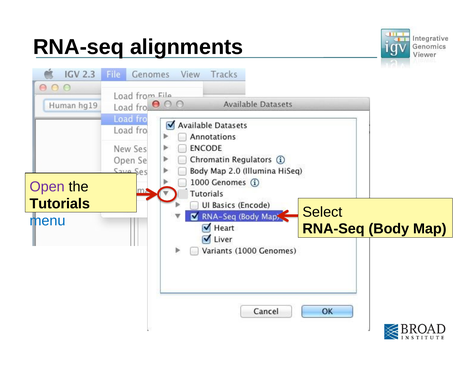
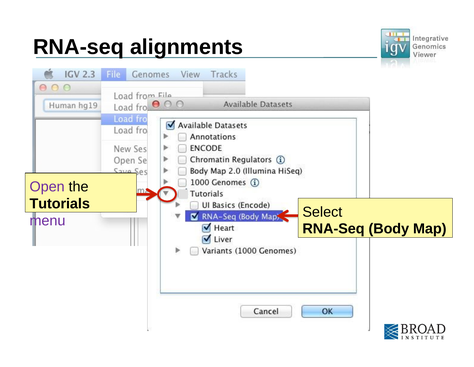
menu colour: blue -> purple
